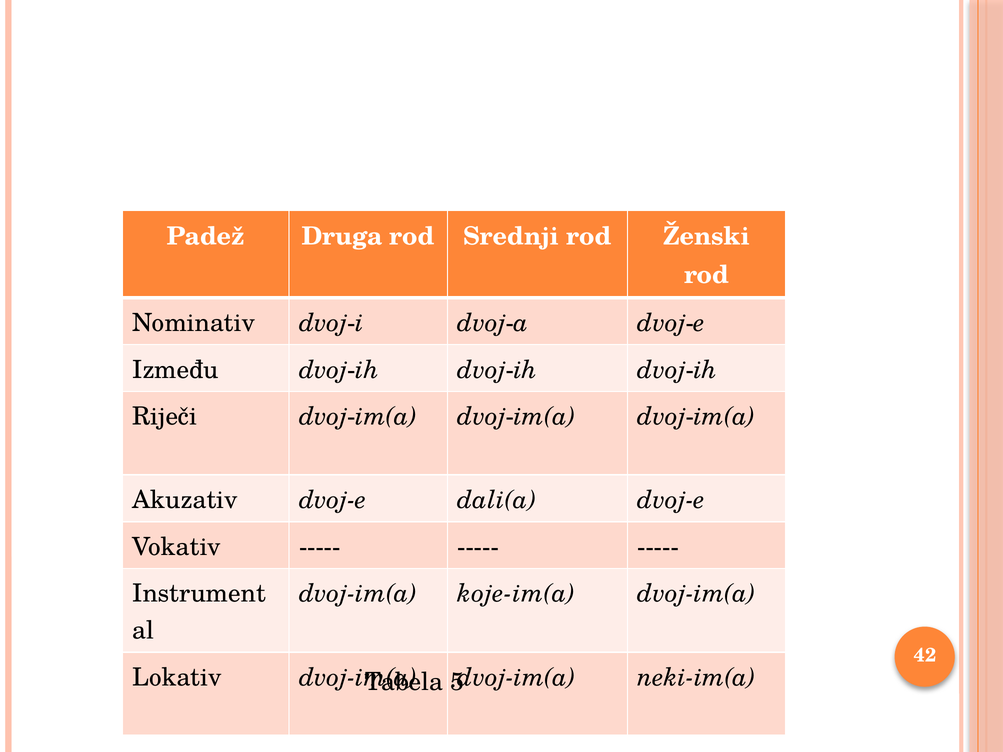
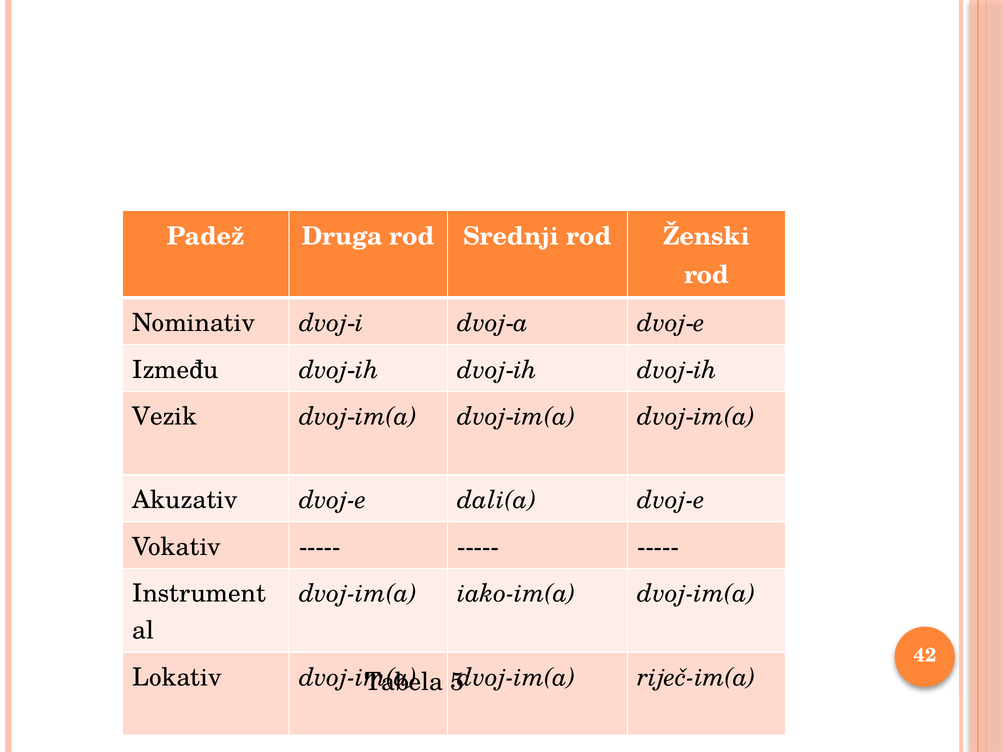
Riječi: Riječi -> Vezik
koje-im(a: koje-im(a -> iako-im(a
neki-im(a: neki-im(a -> riječ-im(a
